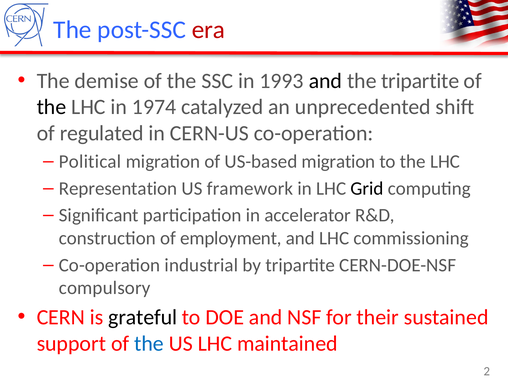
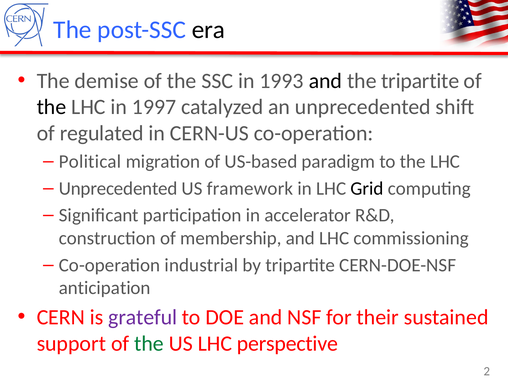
era colour: red -> black
1974: 1974 -> 1997
US-based migration: migration -> paradigm
Representation at (118, 188): Representation -> Unprecedented
employment: employment -> membership
compulsory: compulsory -> anticipation
grateful colour: black -> purple
the at (149, 343) colour: blue -> green
maintained: maintained -> perspective
